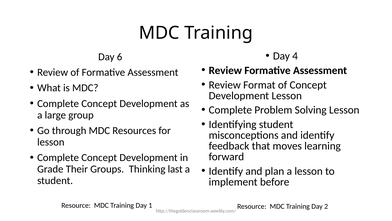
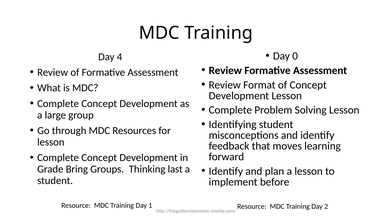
4: 4 -> 0
6: 6 -> 4
Their: Their -> Bring
